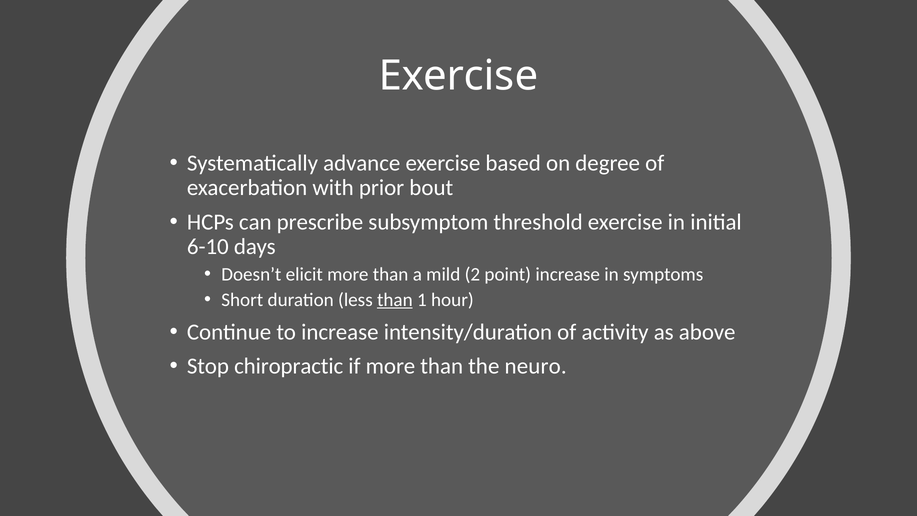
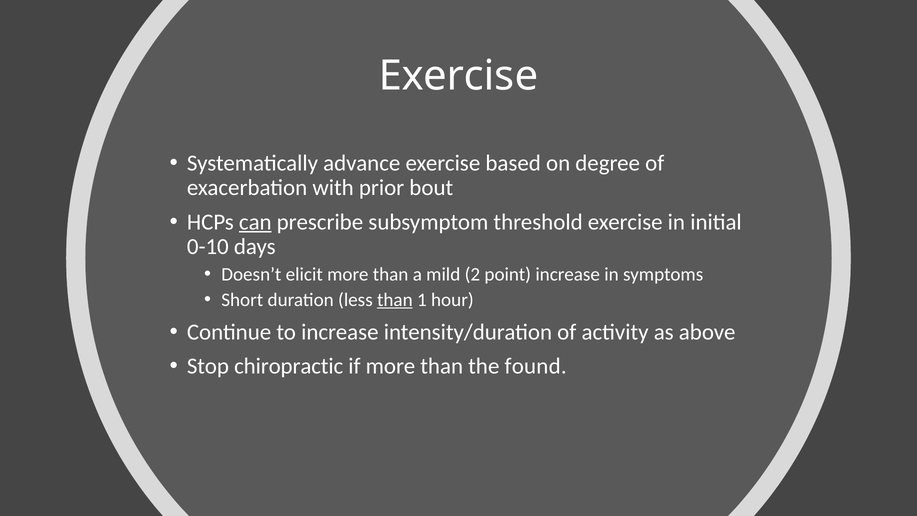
can underline: none -> present
6-10: 6-10 -> 0-10
neuro: neuro -> found
